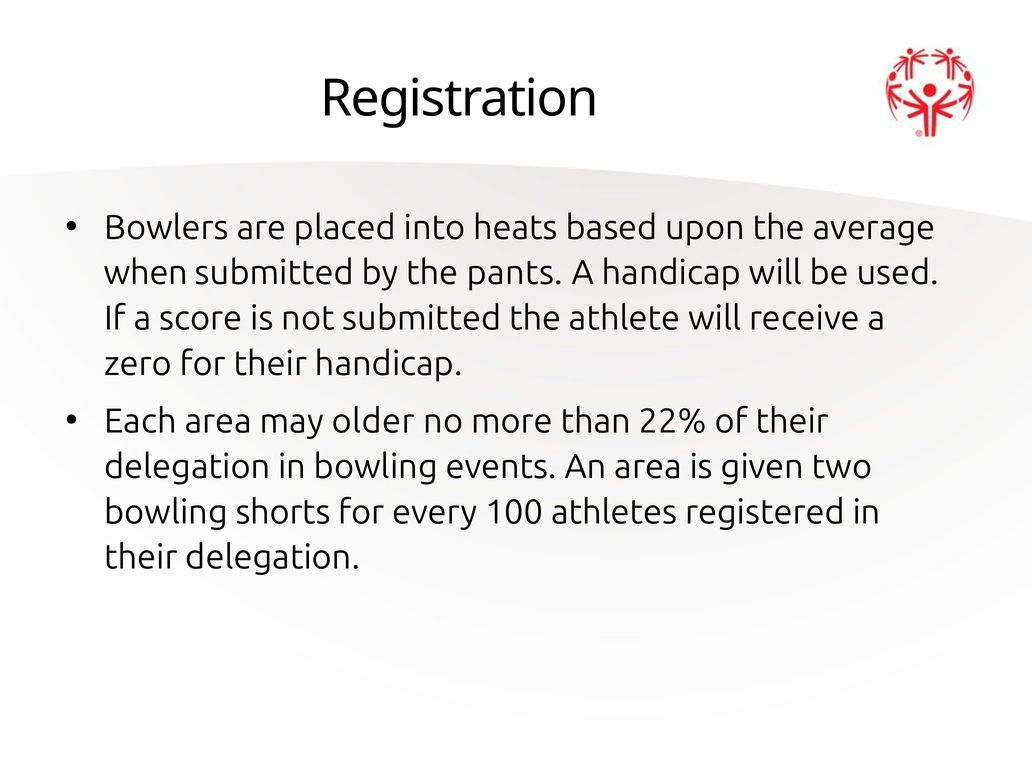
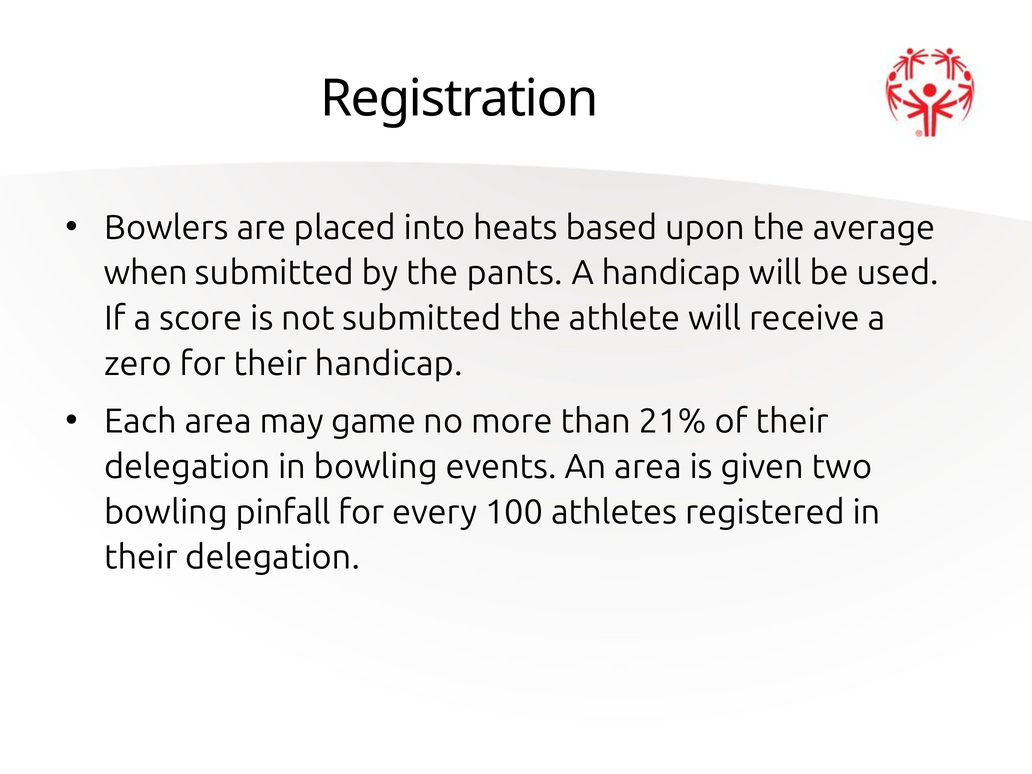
older: older -> game
22%: 22% -> 21%
shorts: shorts -> pinfall
